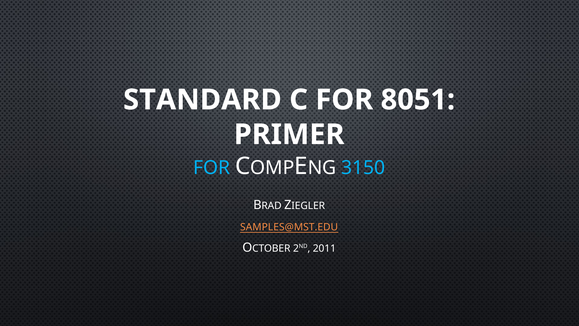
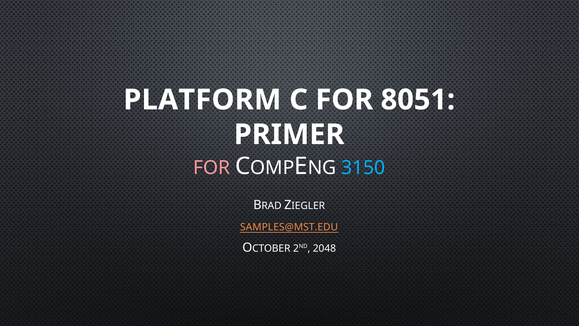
STANDARD: STANDARD -> PLATFORM
FOR at (212, 168) colour: light blue -> pink
2011: 2011 -> 2048
